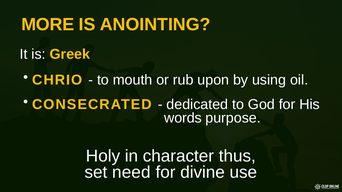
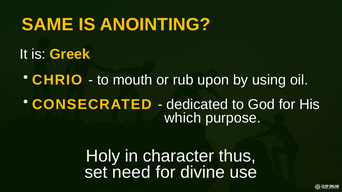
MORE: MORE -> SAME
words: words -> which
